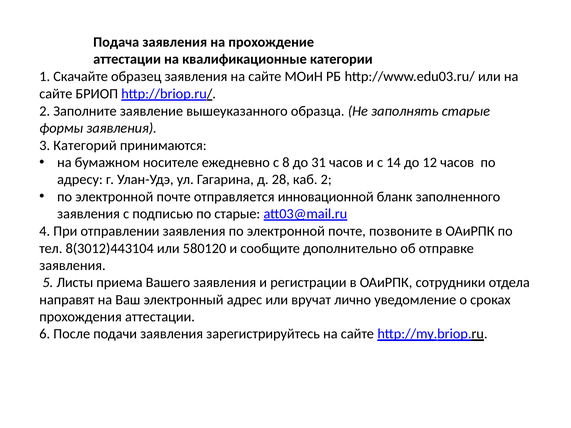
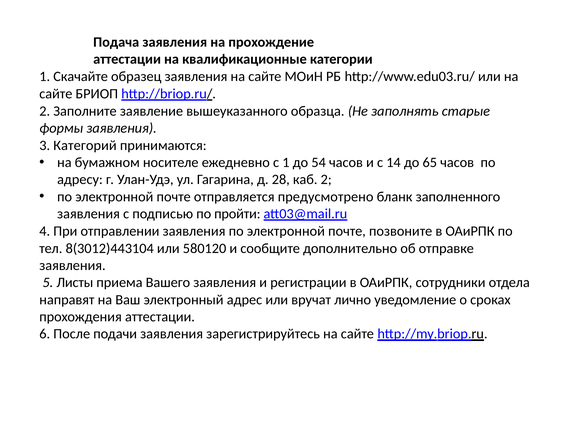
с 8: 8 -> 1
31: 31 -> 54
12: 12 -> 65
инновационной: инновационной -> предусмотрено
по старые: старые -> пройти
